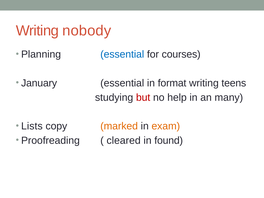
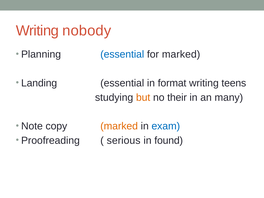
for courses: courses -> marked
January: January -> Landing
but colour: red -> orange
help: help -> their
Lists: Lists -> Note
exam colour: orange -> blue
cleared: cleared -> serious
